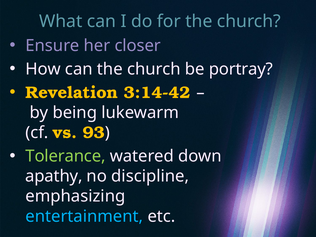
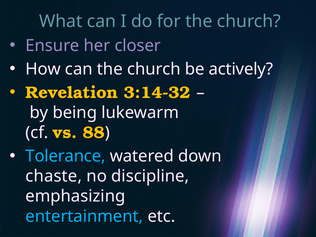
portray: portray -> actively
3:14-42: 3:14-42 -> 3:14-32
93: 93 -> 88
Tolerance colour: light green -> light blue
apathy: apathy -> chaste
